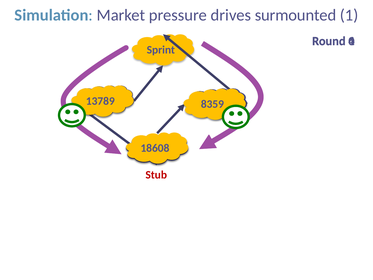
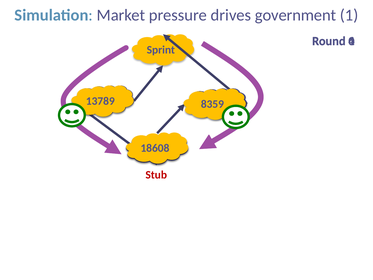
surmounted: surmounted -> government
